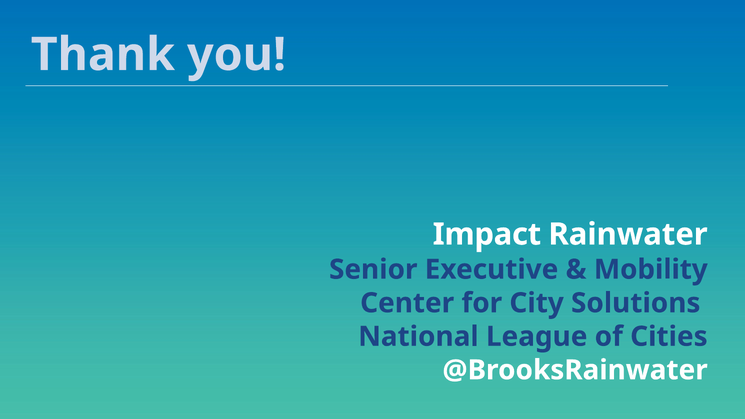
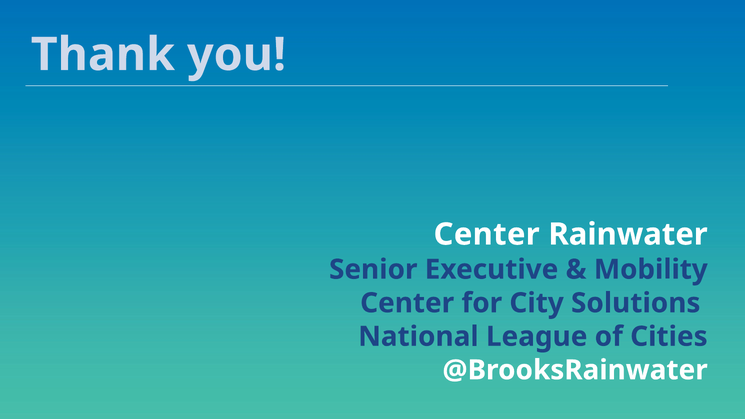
Impact at (487, 234): Impact -> Center
